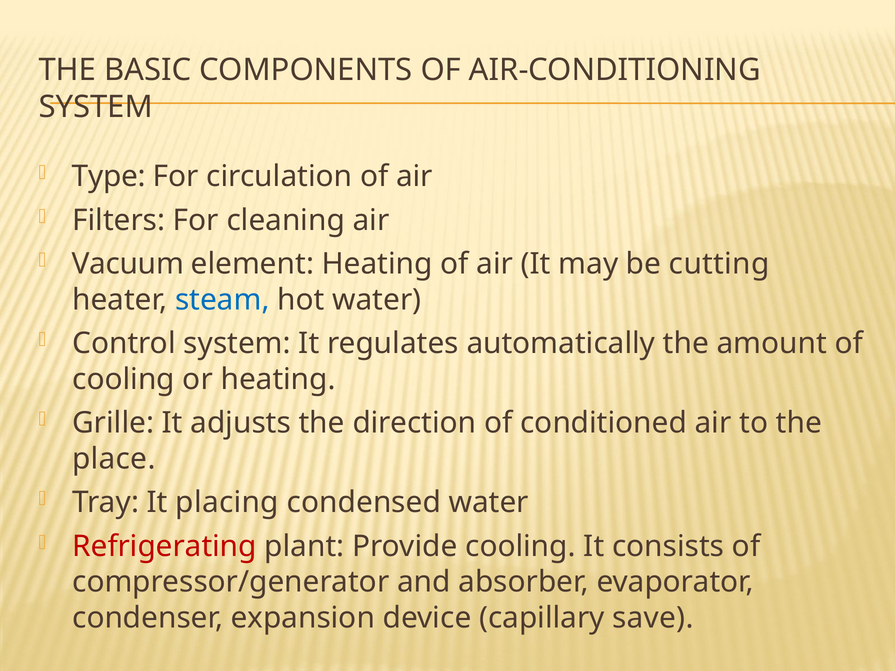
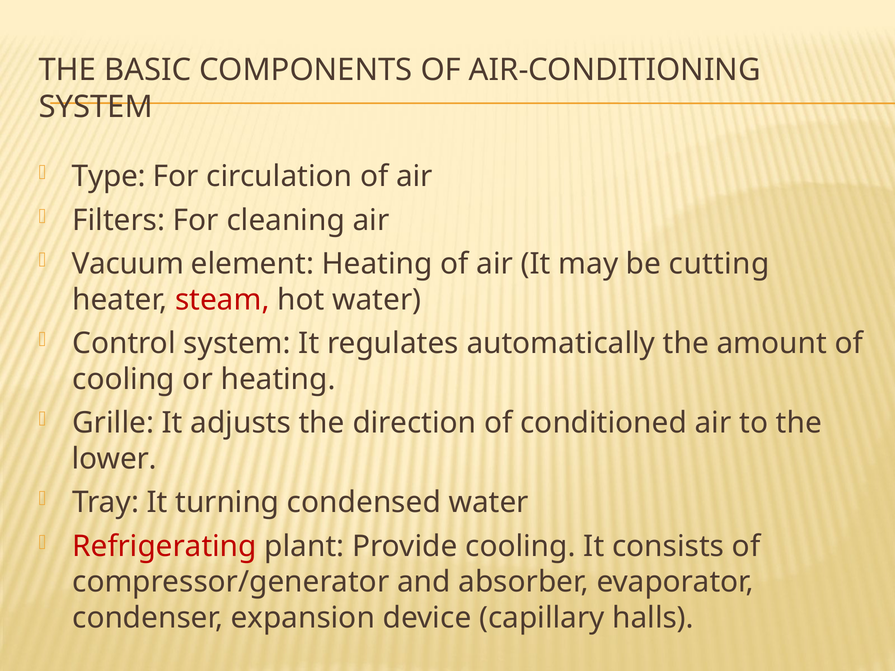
steam colour: blue -> red
place: place -> lower
placing: placing -> turning
save: save -> halls
